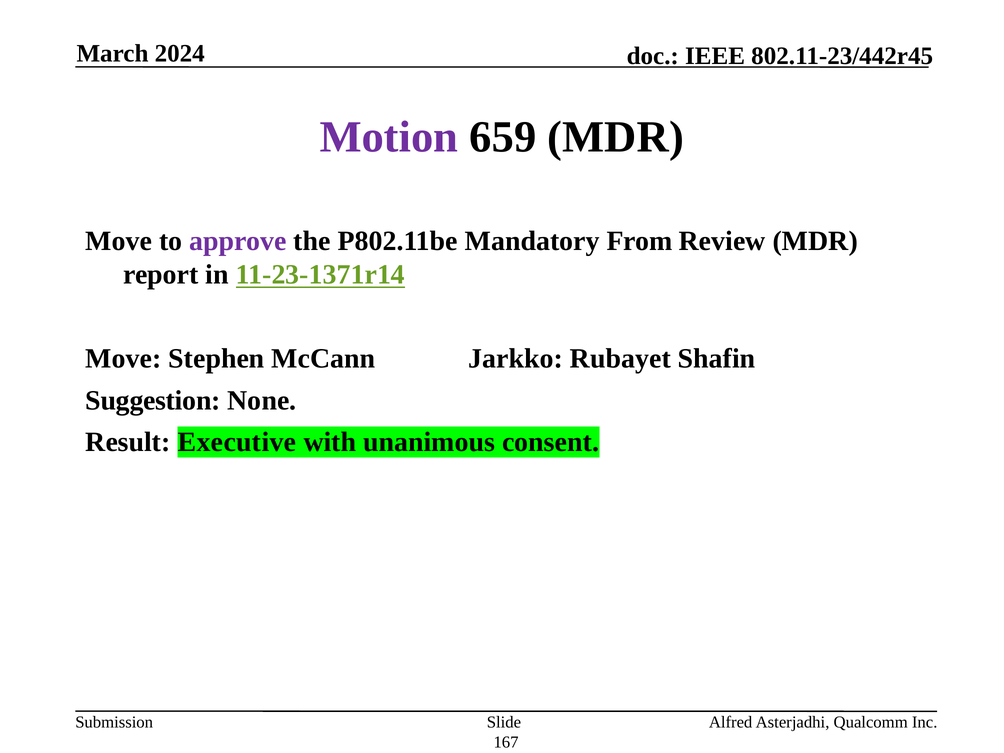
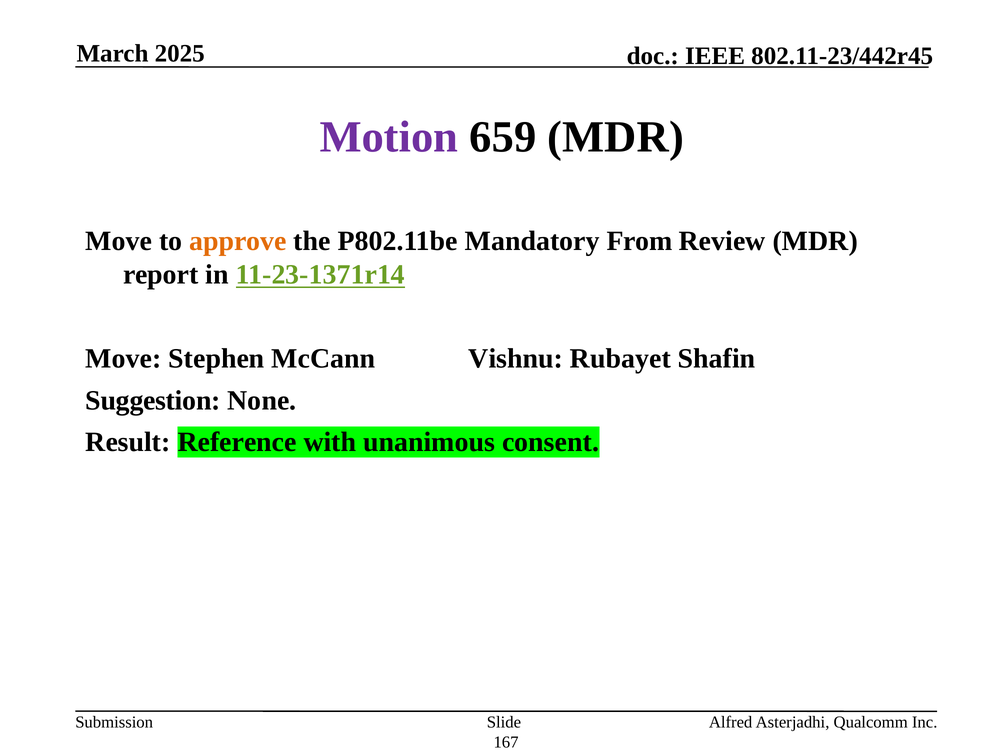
2024: 2024 -> 2025
approve colour: purple -> orange
Jarkko: Jarkko -> Vishnu
Executive: Executive -> Reference
